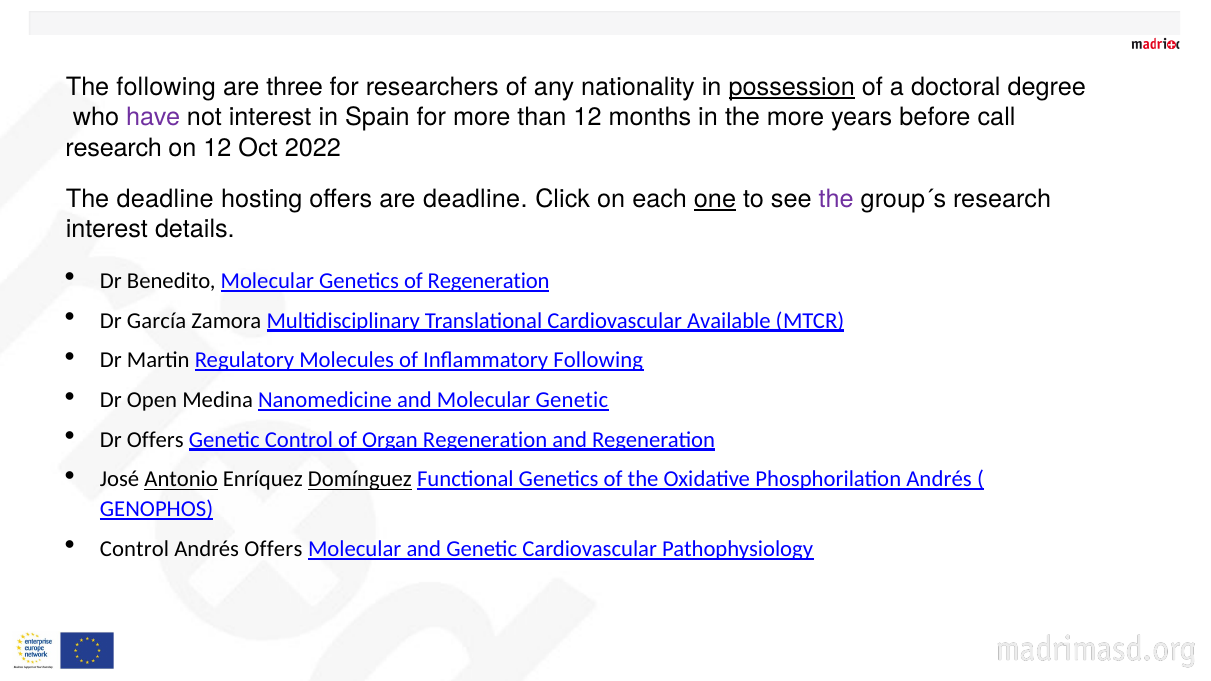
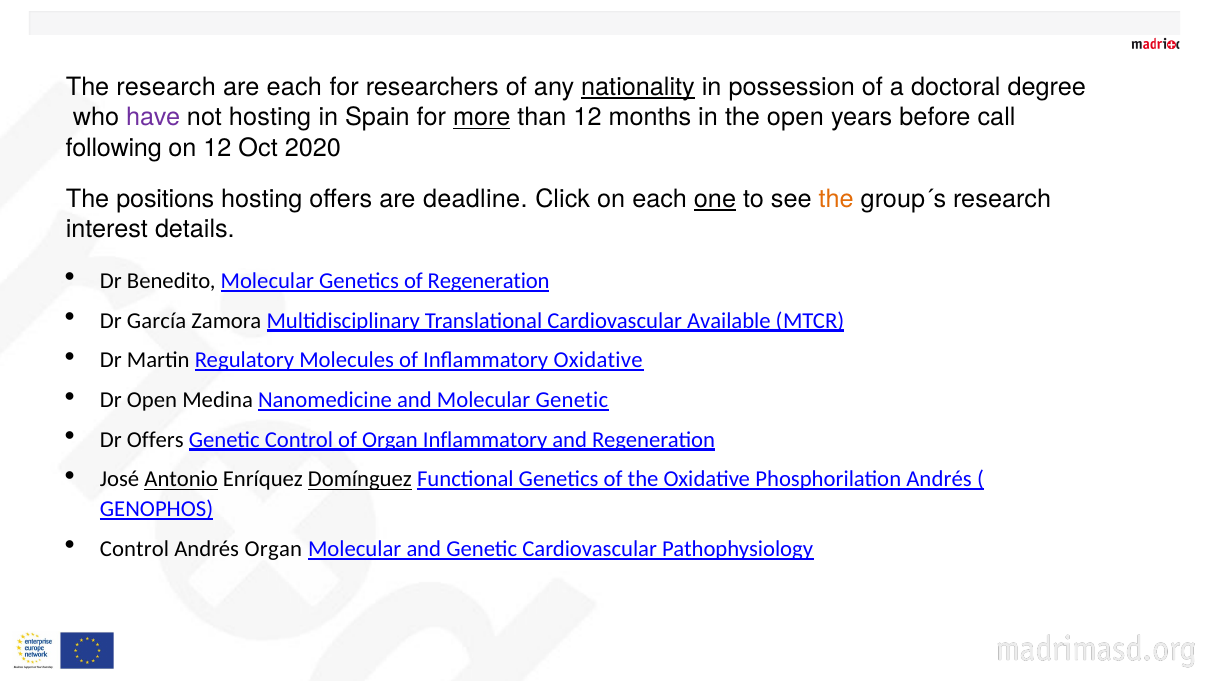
The following: following -> research
are three: three -> each
nationality underline: none -> present
possession underline: present -> none
not interest: interest -> hosting
more at (482, 118) underline: none -> present
the more: more -> open
research at (114, 148): research -> following
2022: 2022 -> 2020
The deadline: deadline -> positions
the at (836, 199) colour: purple -> orange
Inflammatory Following: Following -> Oxidative
Organ Regeneration: Regeneration -> Inflammatory
Andrés Offers: Offers -> Organ
